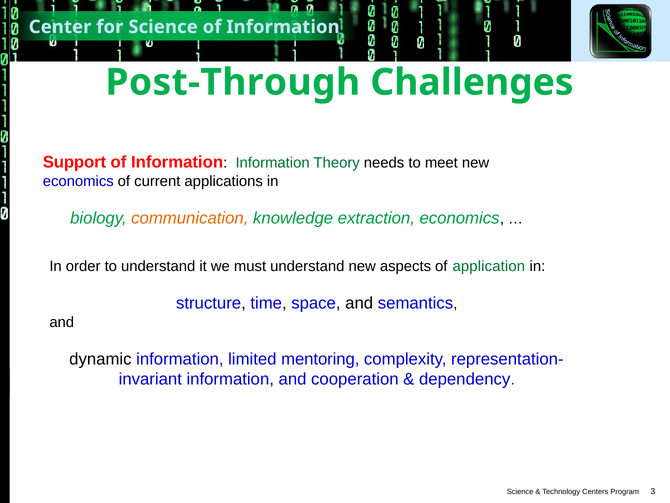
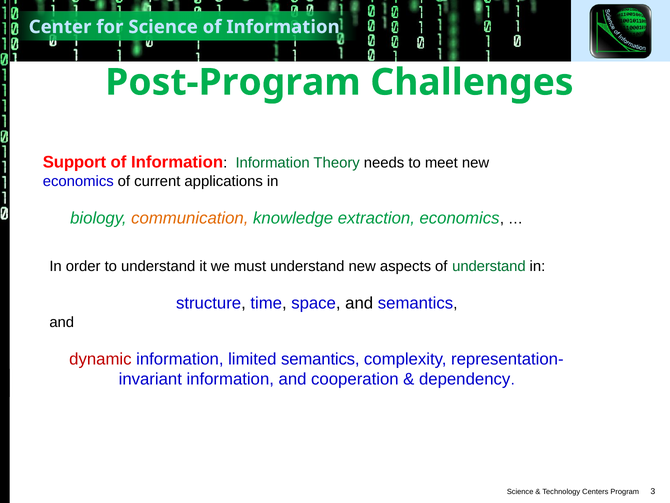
Post-Through: Post-Through -> Post-Program
of application: application -> understand
dynamic colour: black -> red
limited mentoring: mentoring -> semantics
